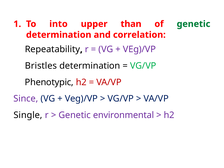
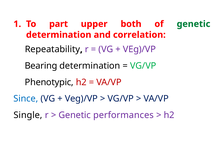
into: into -> part
than: than -> both
Bristles: Bristles -> Bearing
Since colour: purple -> blue
environmental: environmental -> performances
